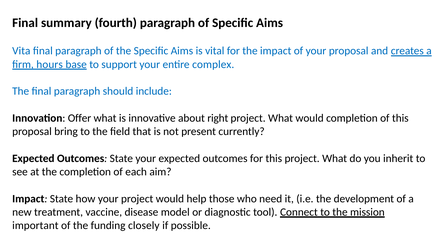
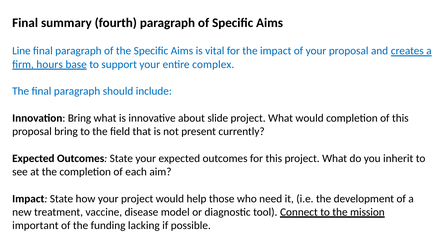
Vita: Vita -> Line
Innovation Offer: Offer -> Bring
right: right -> slide
closely: closely -> lacking
